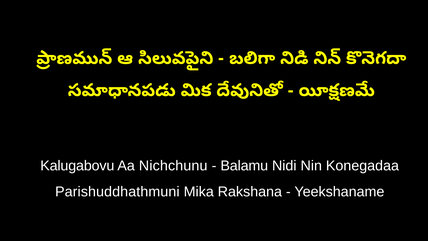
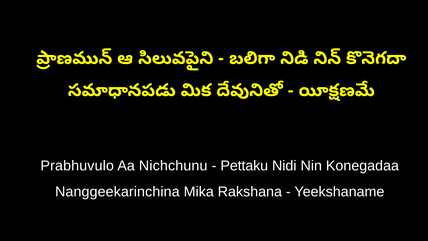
Kalugabovu: Kalugabovu -> Prabhuvulo
Balamu: Balamu -> Pettaku
Parishuddhathmuni: Parishuddhathmuni -> Nanggeekarinchina
